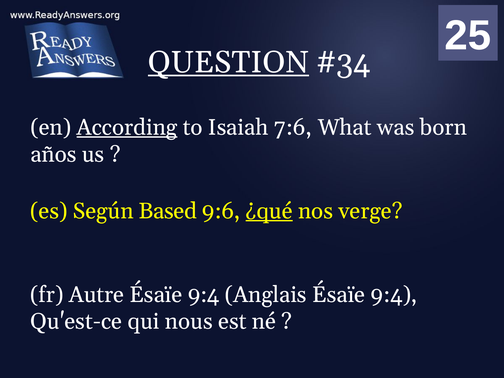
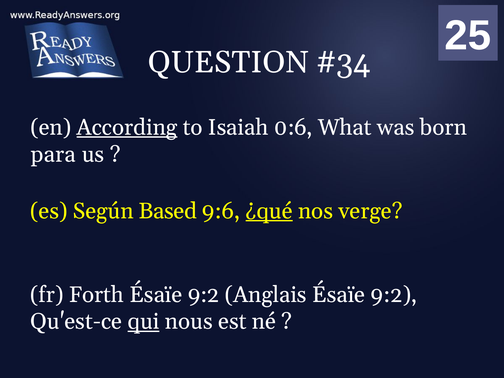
QUESTION underline: present -> none
7:6: 7:6 -> 0:6
años: años -> para
Autre: Autre -> Forth
9:4 at (204, 295): 9:4 -> 9:2
Anglais Ésaïe 9:4: 9:4 -> 9:2
qui underline: none -> present
